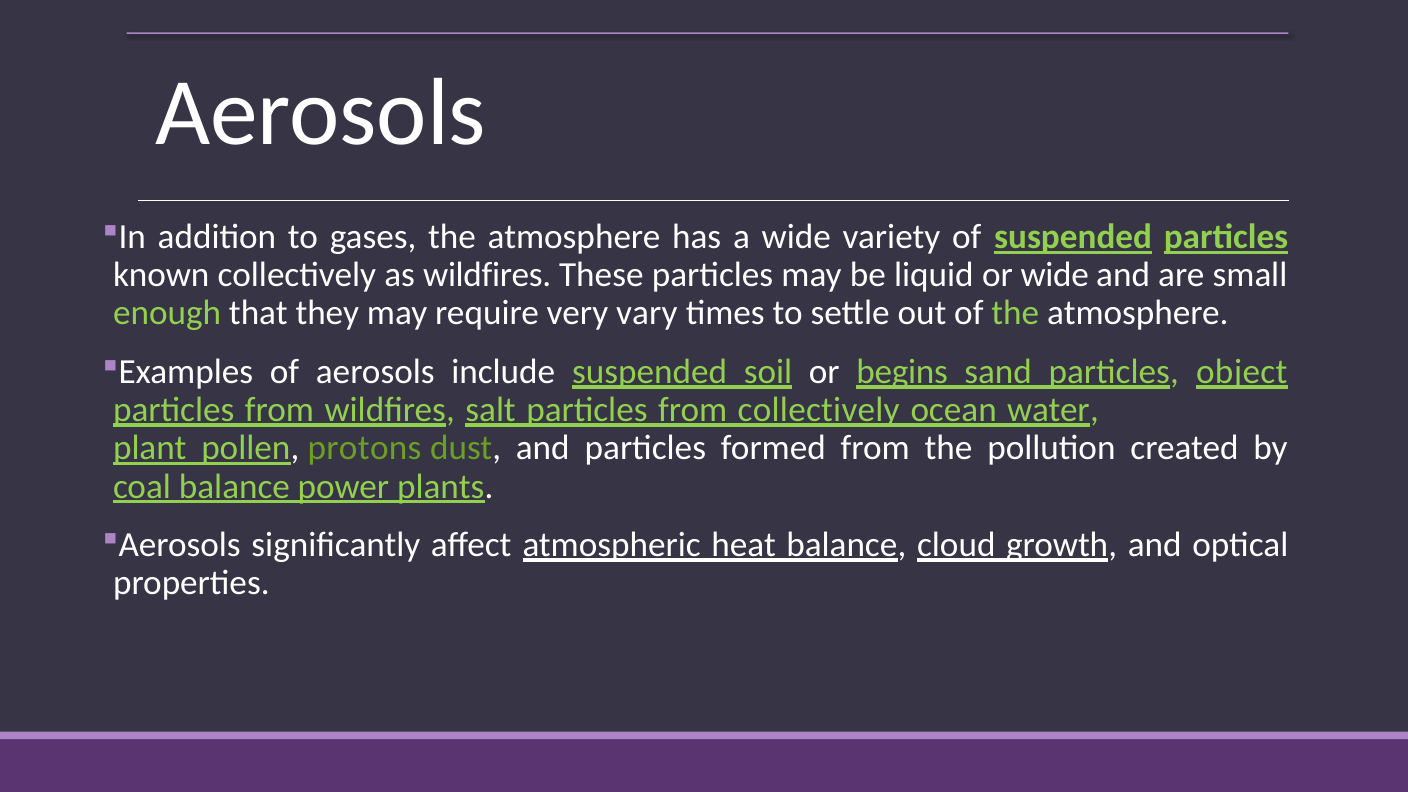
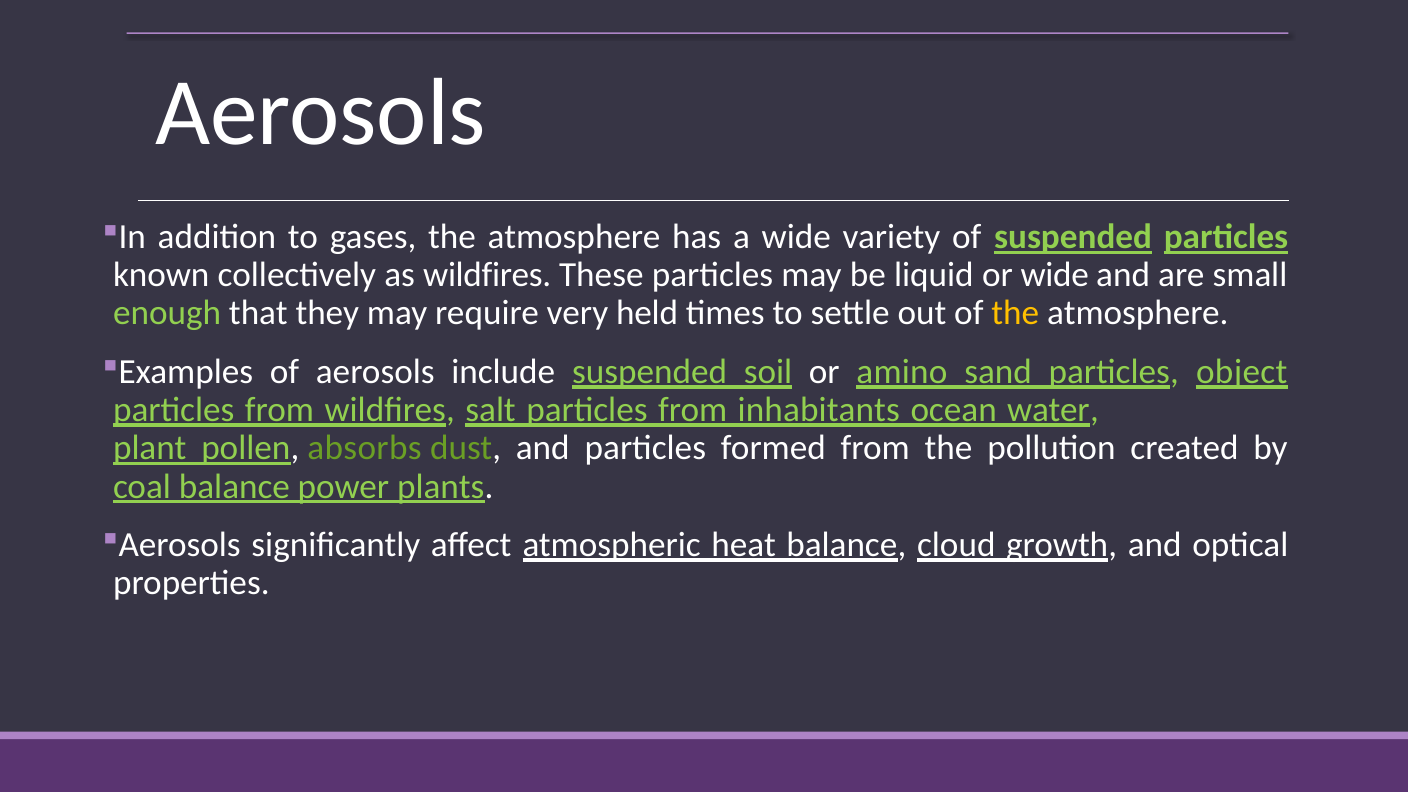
vary: vary -> held
the at (1015, 313) colour: light green -> yellow
begins: begins -> amino
from collectively: collectively -> inhabitants
protons: protons -> absorbs
